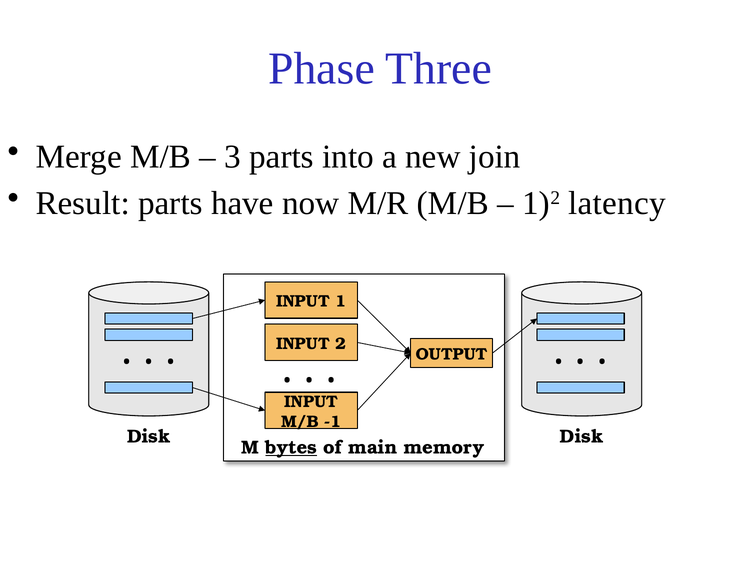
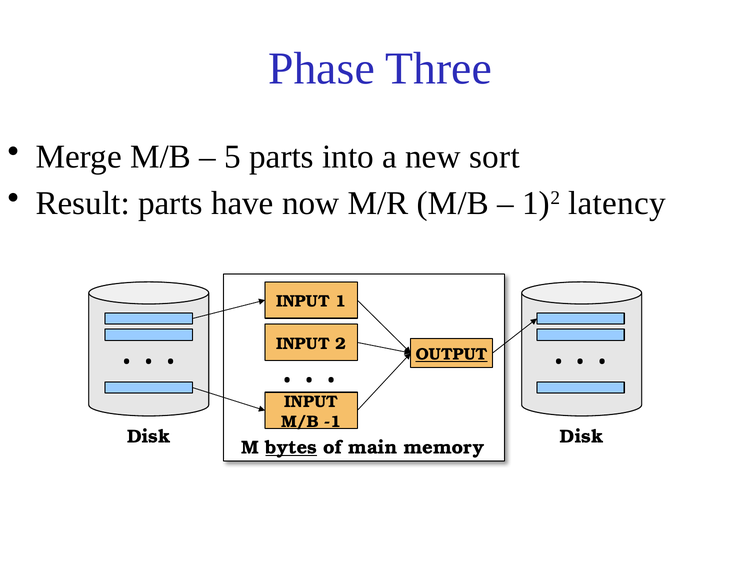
3: 3 -> 5
join: join -> sort
OUTPUT underline: none -> present
